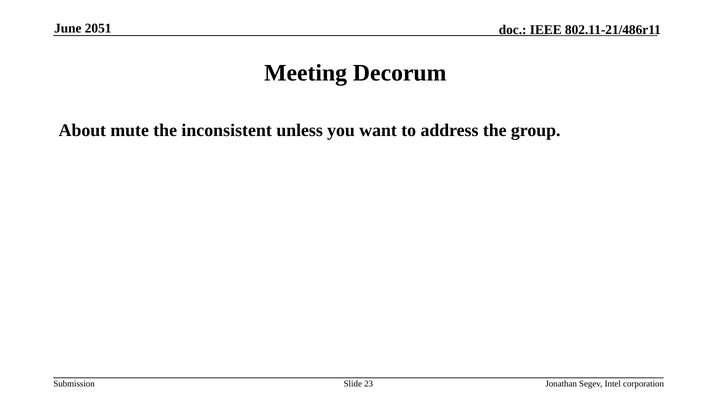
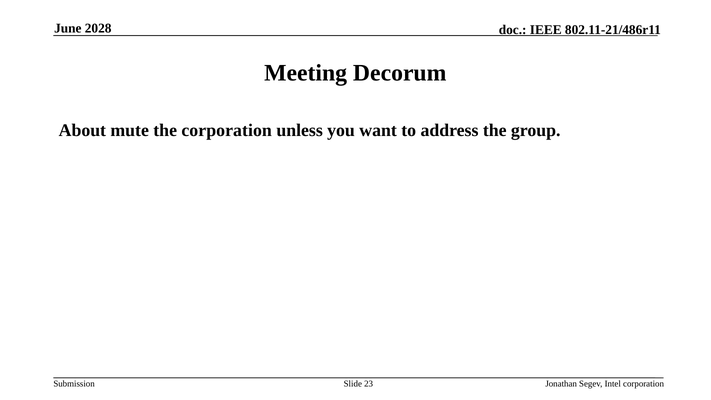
2051: 2051 -> 2028
the inconsistent: inconsistent -> corporation
